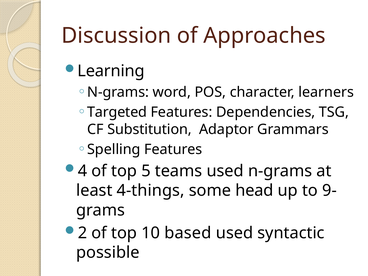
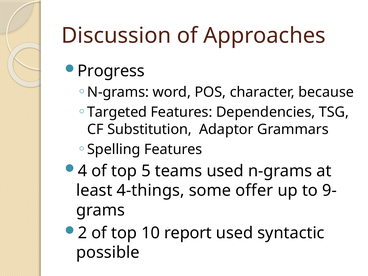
Learning: Learning -> Progress
learners: learners -> because
head: head -> offer
based: based -> report
